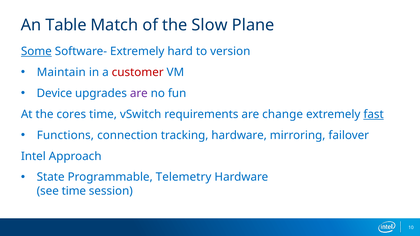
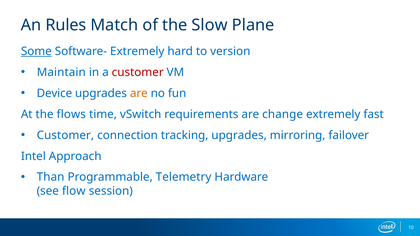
Table: Table -> Rules
are at (139, 93) colour: purple -> orange
cores: cores -> flows
fast underline: present -> none
Functions at (65, 135): Functions -> Customer
tracking hardware: hardware -> upgrades
State: State -> Than
see time: time -> flow
